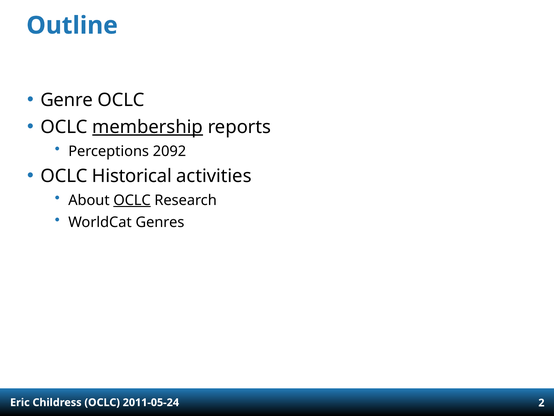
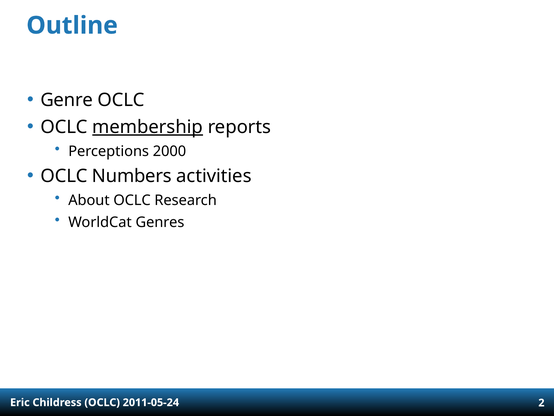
2092: 2092 -> 2000
Historical: Historical -> Numbers
OCLC at (132, 200) underline: present -> none
